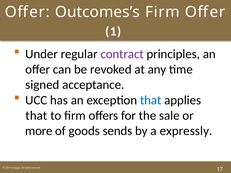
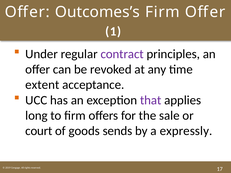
signed: signed -> extent
that at (151, 100) colour: blue -> purple
that at (36, 116): that -> long
more: more -> court
